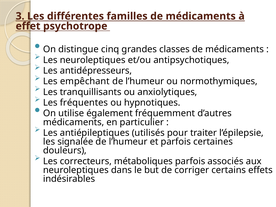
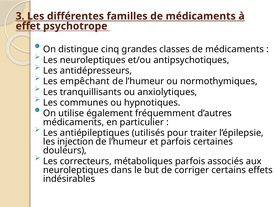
fréquentes: fréquentes -> communes
signalée: signalée -> injection
